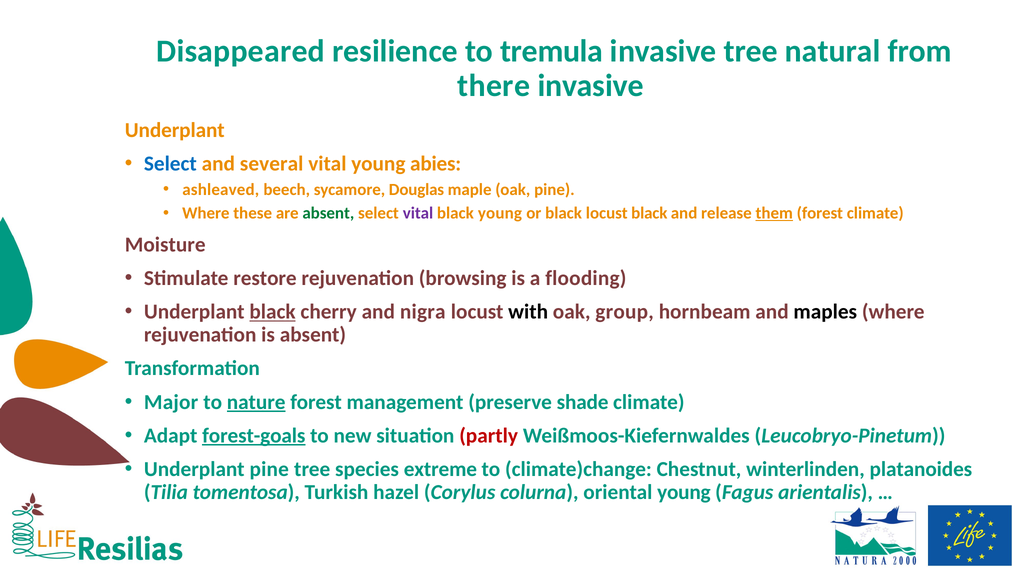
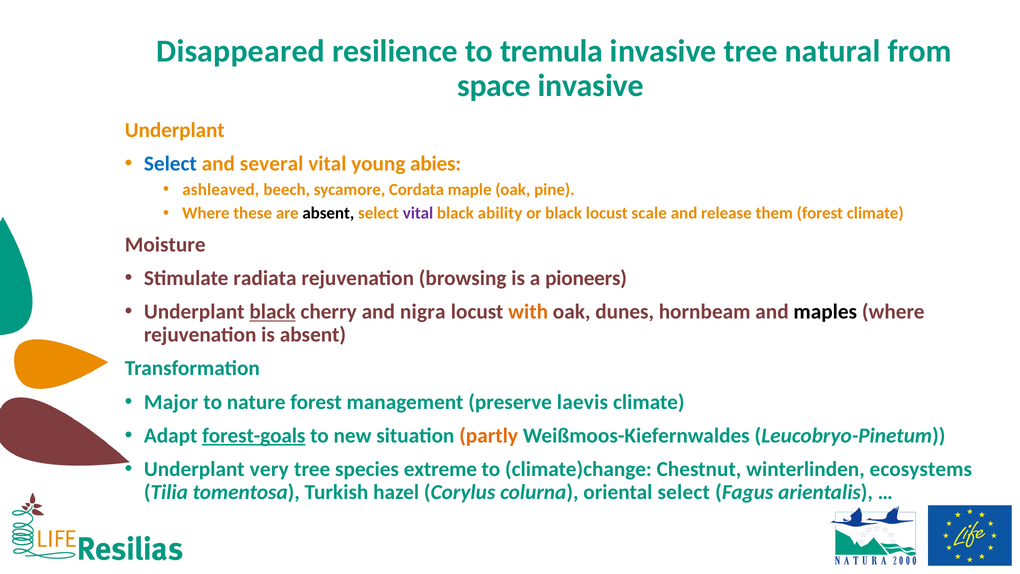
there: there -> space
Douglas: Douglas -> Cordata
absent at (328, 213) colour: green -> black
black young: young -> ability
locust black: black -> scale
them underline: present -> none
restore: restore -> radiata
flooding: flooding -> pioneers
with colour: black -> orange
group: group -> dunes
nature underline: present -> none
shade: shade -> laevis
partly colour: red -> orange
Underplant pine: pine -> very
platanoides: platanoides -> ecosystems
oriental young: young -> select
